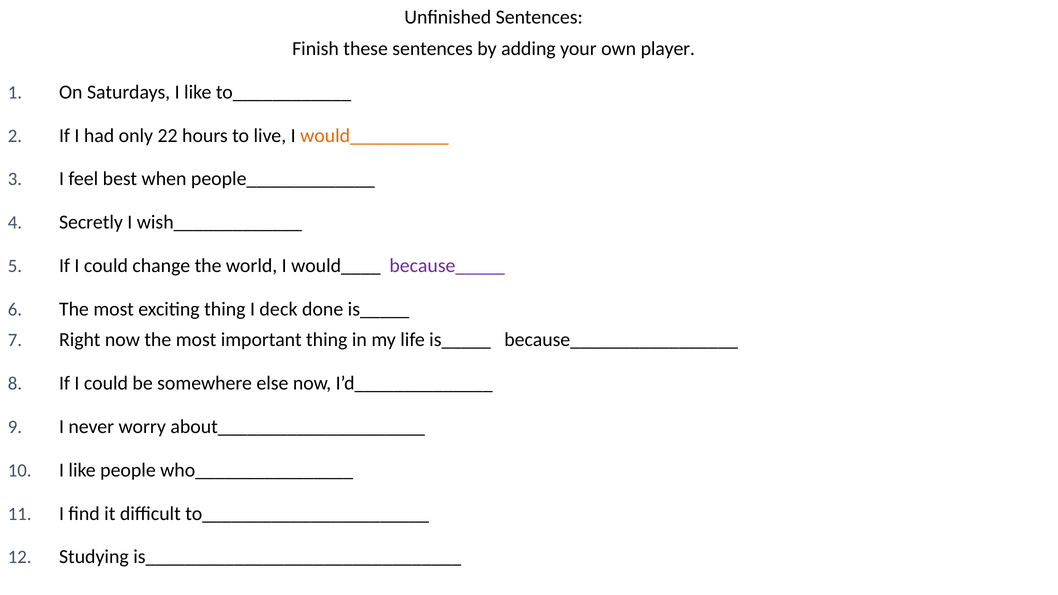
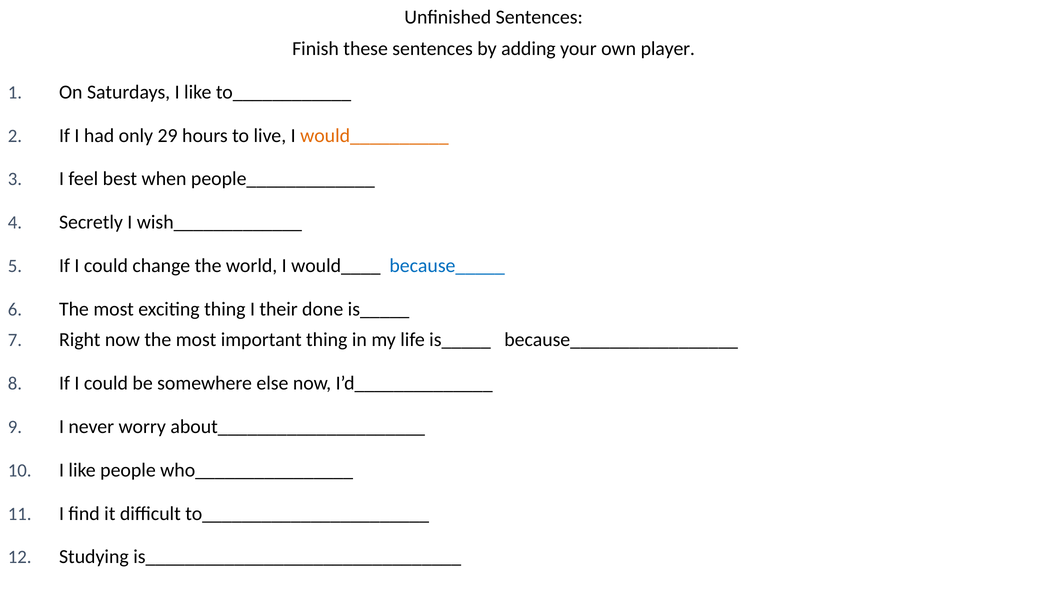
22: 22 -> 29
because_____ colour: purple -> blue
deck: deck -> their
